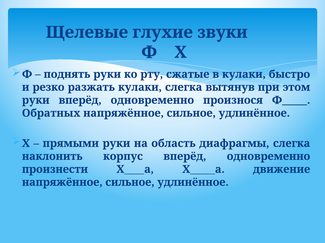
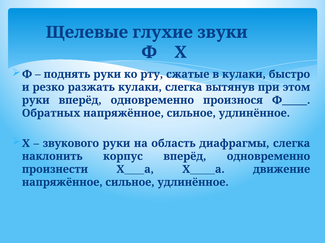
прямыми: прямыми -> звукового
